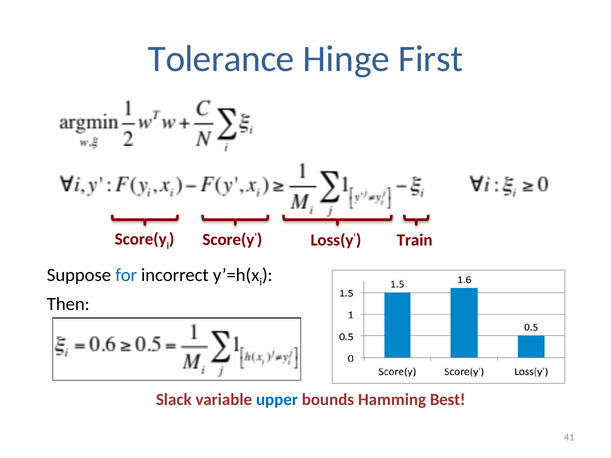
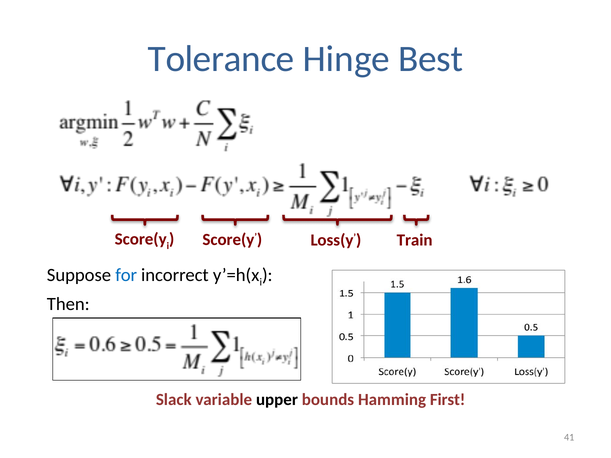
First: First -> Best
upper colour: blue -> black
Best: Best -> First
